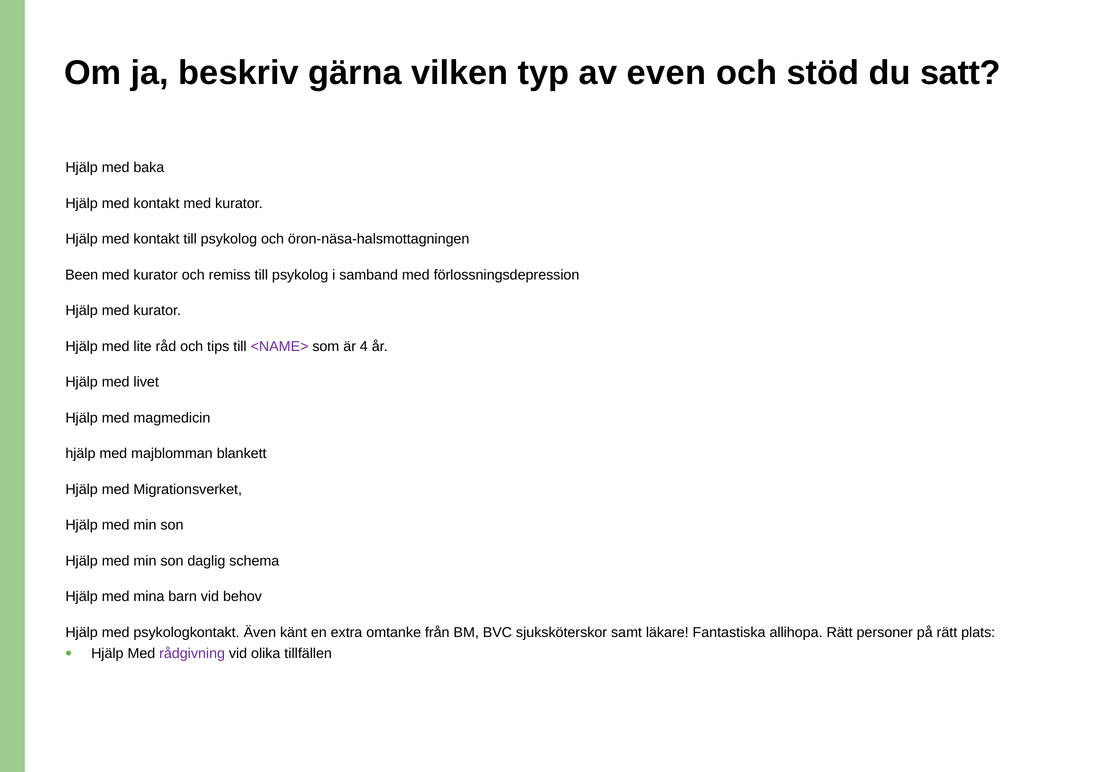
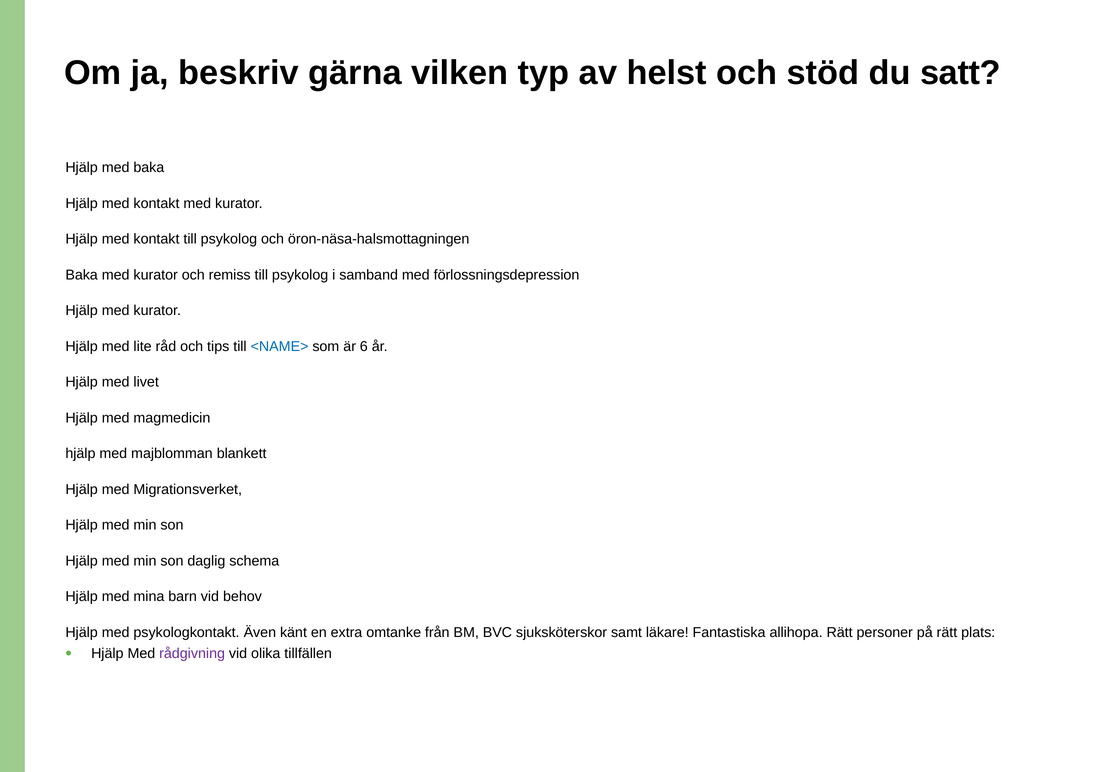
even: even -> helst
Been at (82, 275): Been -> Baka
<NAME> colour: purple -> blue
4: 4 -> 6
